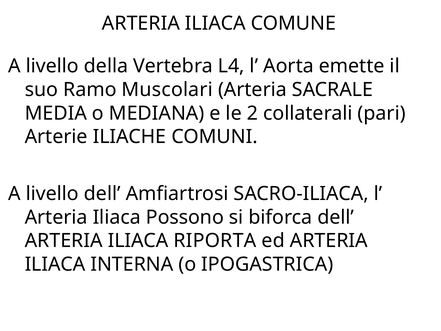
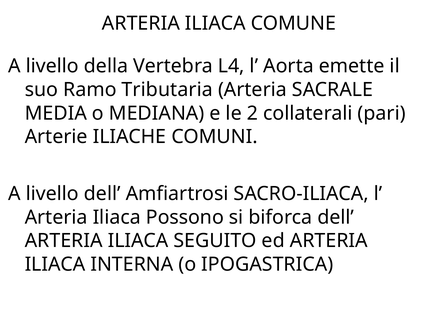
Muscolari: Muscolari -> Tributaria
RIPORTA: RIPORTA -> SEGUITO
